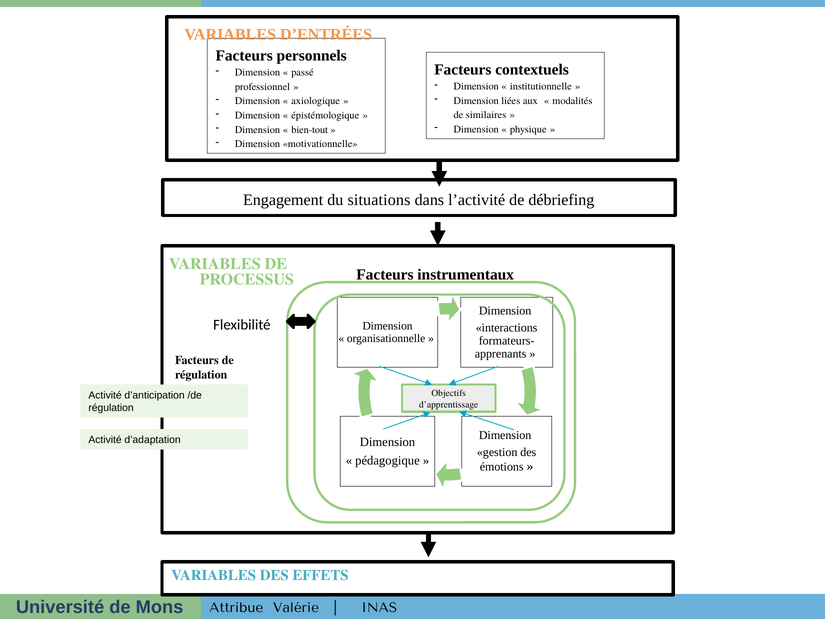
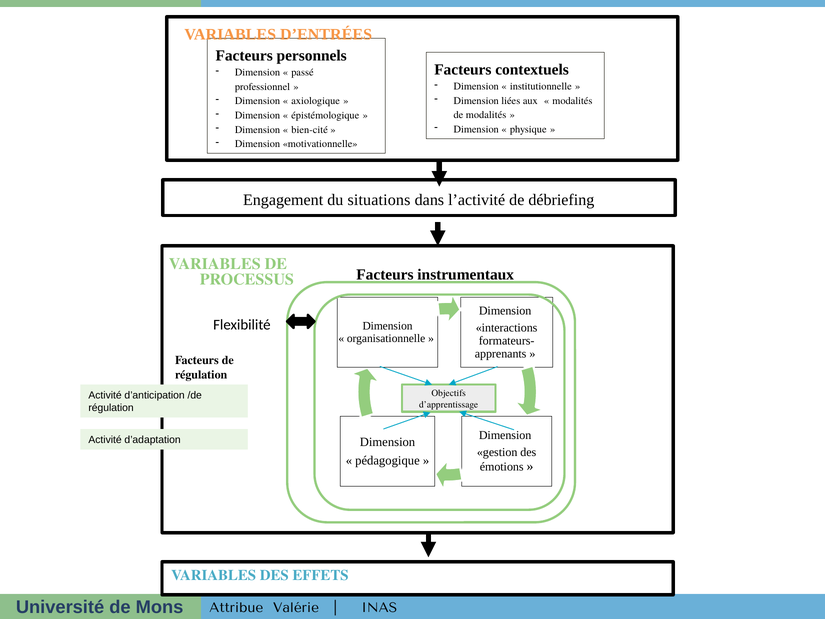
de similaires: similaires -> modalités
bien-tout: bien-tout -> bien-cité
